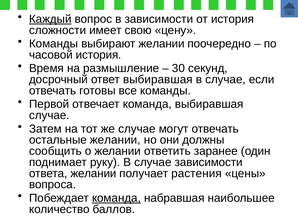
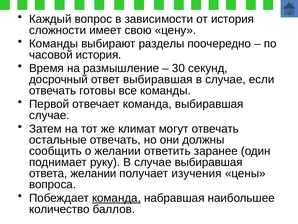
Каждый underline: present -> none
выбирают желании: желании -> разделы
же случае: случае -> климат
остальные желании: желании -> отвечать
случае зависимости: зависимости -> выбиравшая
растения: растения -> изучения
